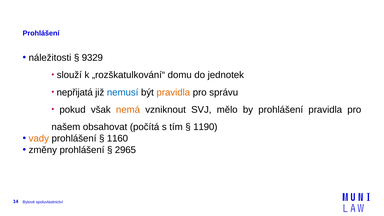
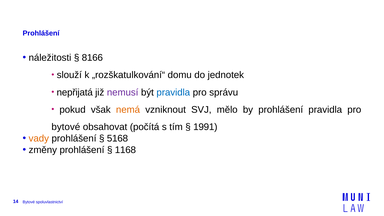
9329: 9329 -> 8166
nemusí colour: blue -> purple
pravidla at (173, 92) colour: orange -> blue
našem at (66, 127): našem -> bytové
1190: 1190 -> 1991
1160: 1160 -> 5168
2965: 2965 -> 1168
